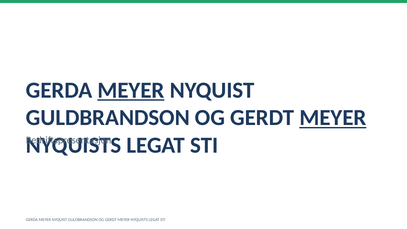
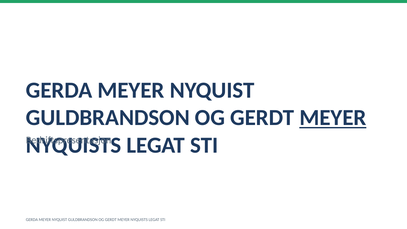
MEYER at (131, 90) underline: present -> none
